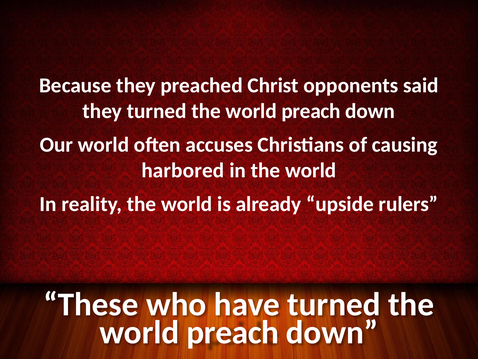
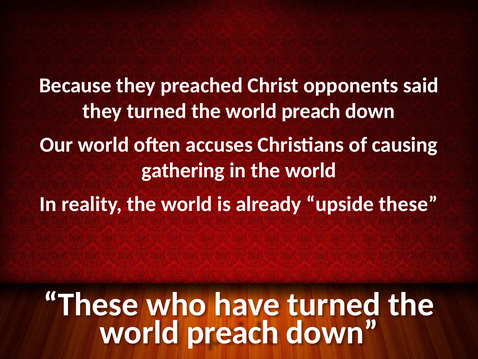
harbored: harbored -> gathering
upside rulers: rulers -> these
